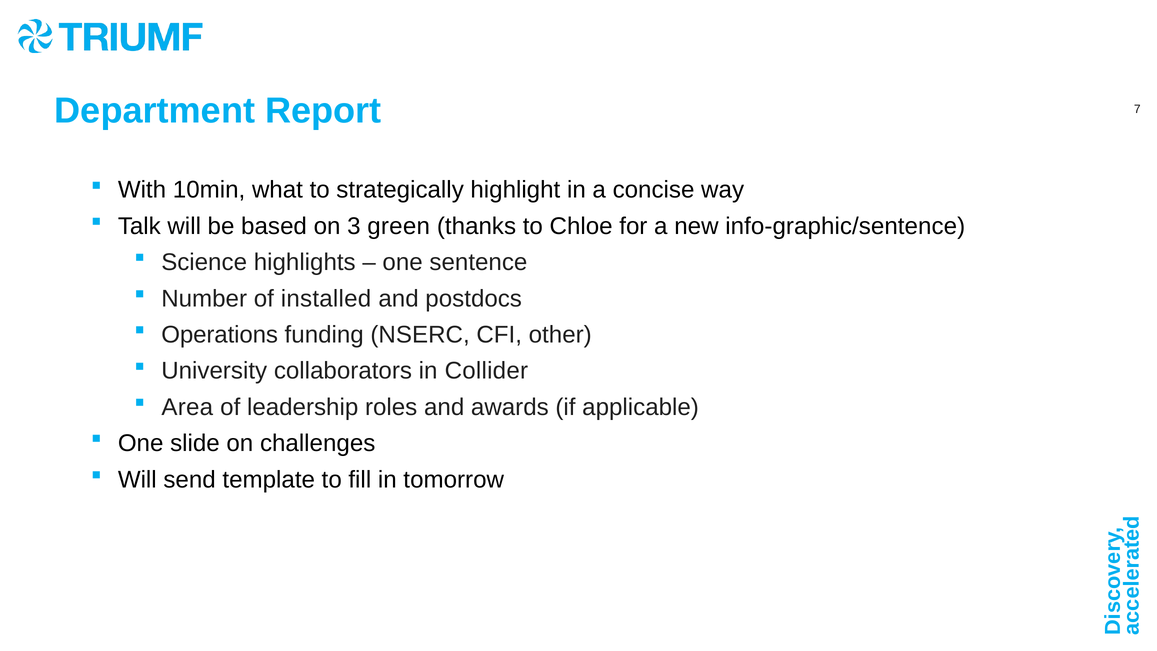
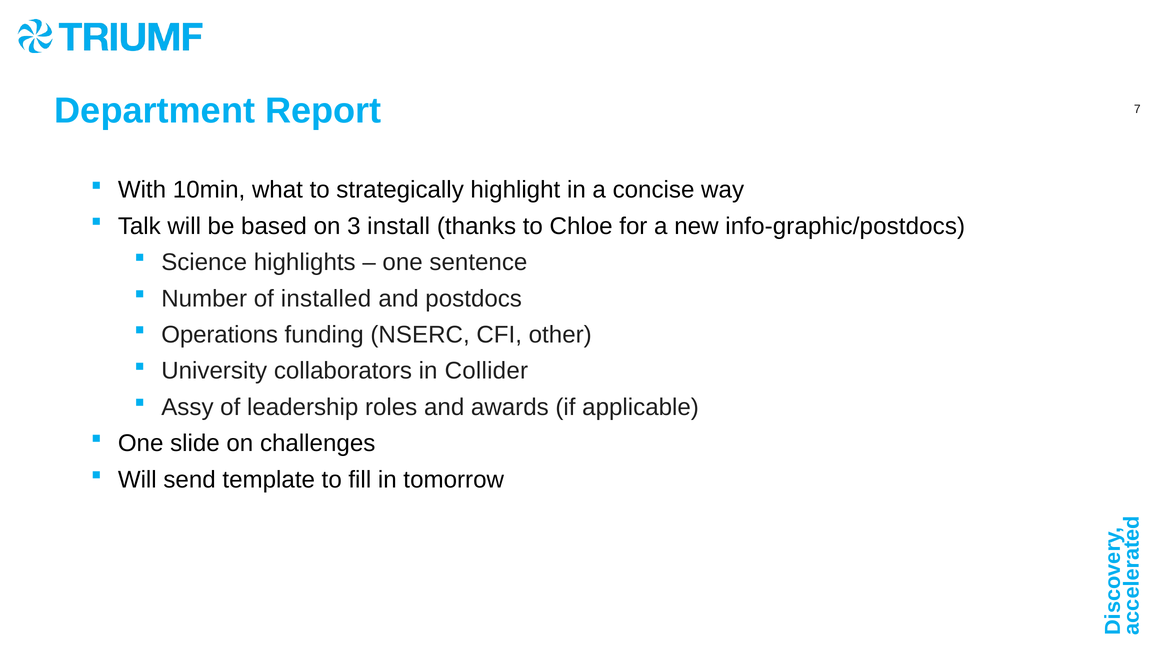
green: green -> install
info-graphic/sentence: info-graphic/sentence -> info-graphic/postdocs
Area: Area -> Assy
